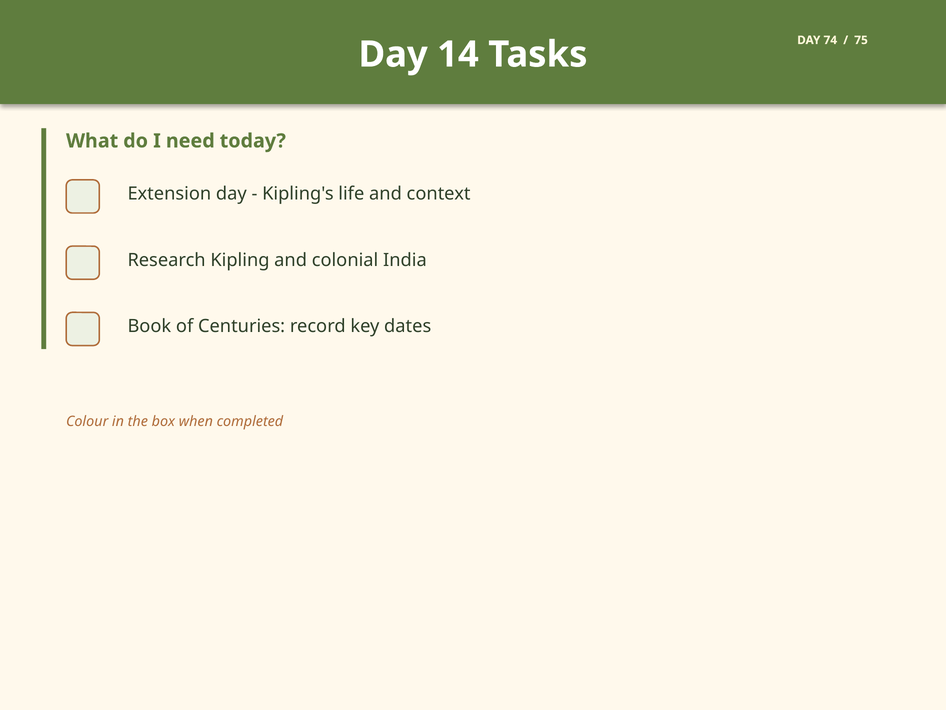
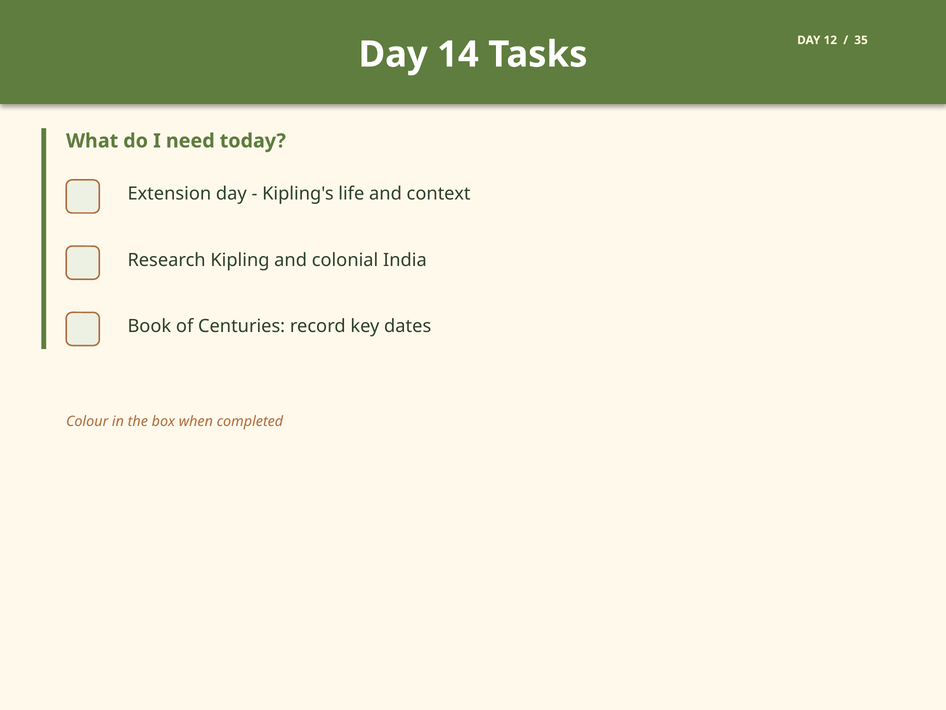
74: 74 -> 12
75: 75 -> 35
